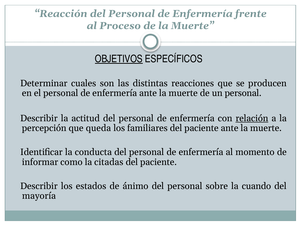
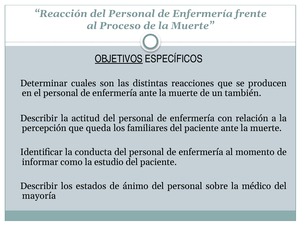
un personal: personal -> también
relación underline: present -> none
citadas: citadas -> estudio
cuando: cuando -> médico
